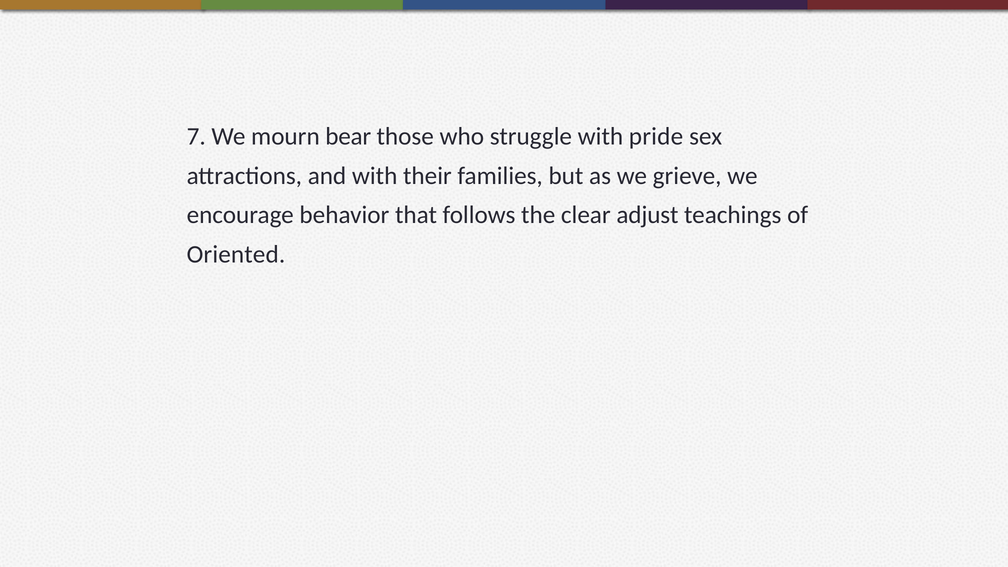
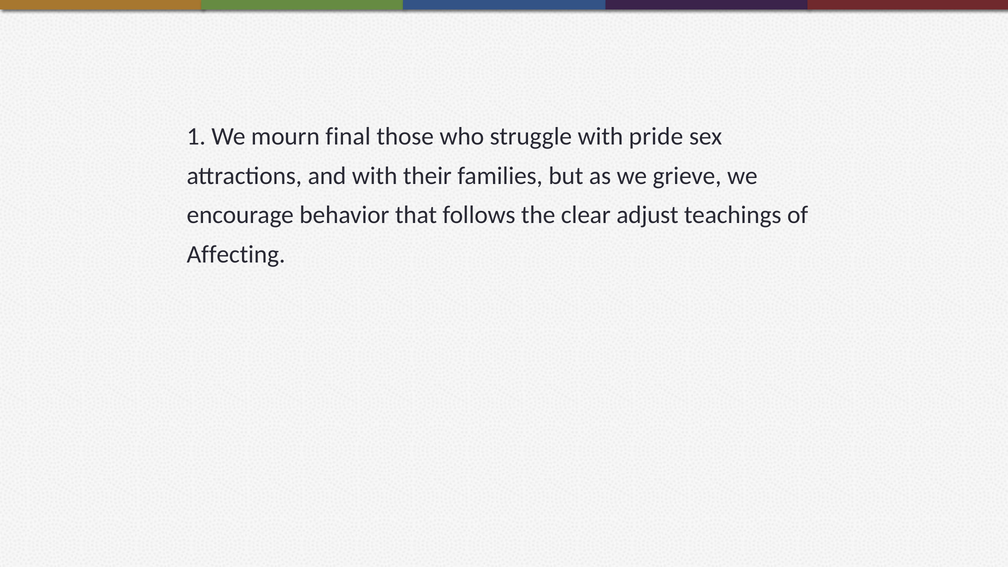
7: 7 -> 1
bear: bear -> final
Oriented: Oriented -> Affecting
